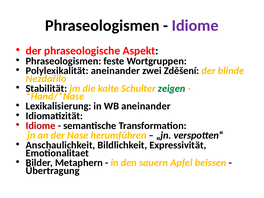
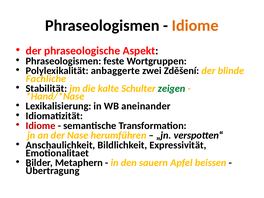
Idiome at (195, 26) colour: purple -> orange
Polylexikalität aneinander: aneinander -> anbaggerte
Nezdařilo: Nezdařilo -> Fachliche
